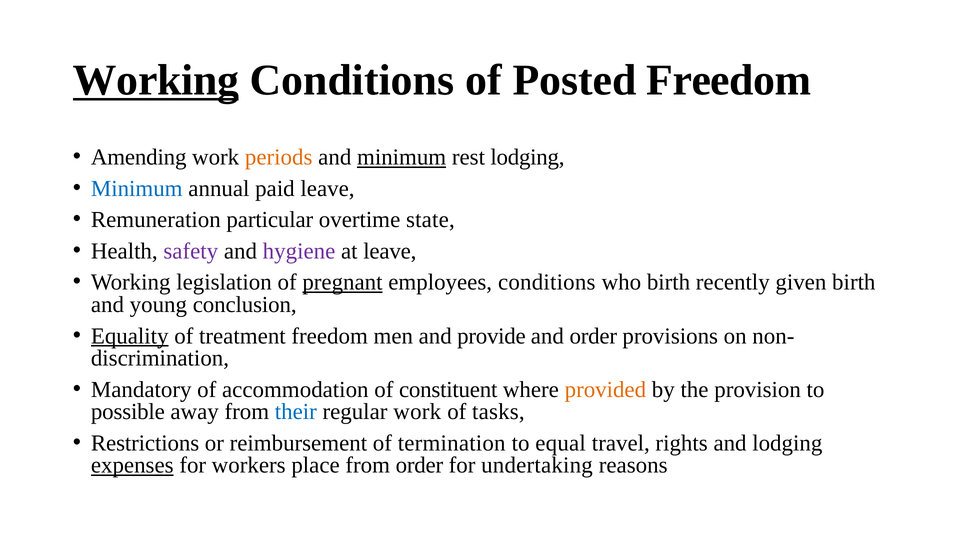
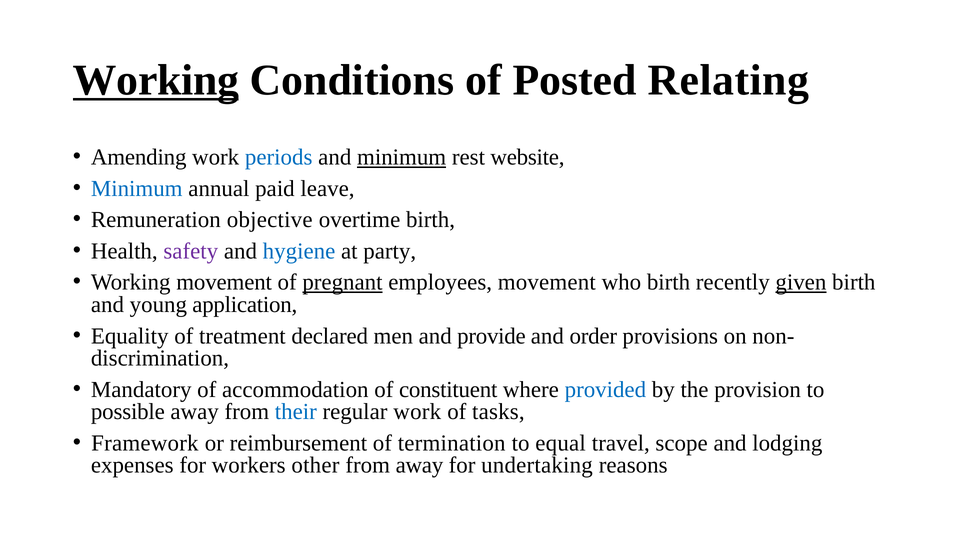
Posted Freedom: Freedom -> Relating
periods colour: orange -> blue
rest lodging: lodging -> website
particular: particular -> objective
overtime state: state -> birth
hygiene colour: purple -> blue
at leave: leave -> party
Working legislation: legislation -> movement
employees conditions: conditions -> movement
given underline: none -> present
conclusion: conclusion -> application
Equality underline: present -> none
treatment freedom: freedom -> declared
provided colour: orange -> blue
Restrictions: Restrictions -> Framework
rights: rights -> scope
expenses underline: present -> none
place: place -> other
from order: order -> away
